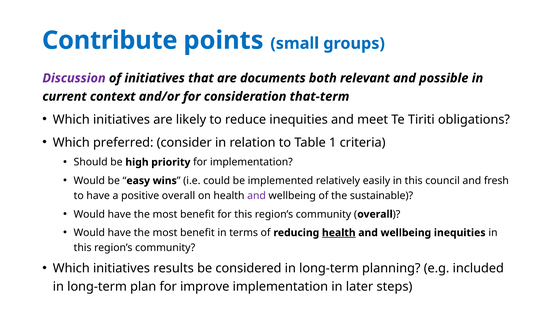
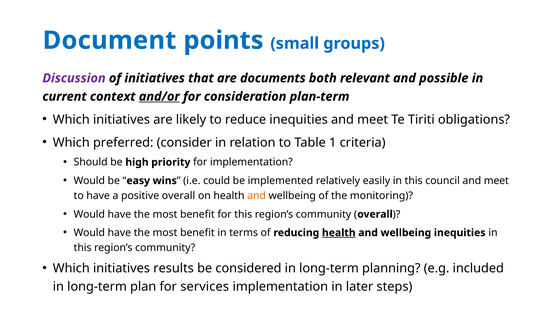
Contribute: Contribute -> Document
and/or underline: none -> present
that-term: that-term -> plan-term
council and fresh: fresh -> meet
and at (257, 196) colour: purple -> orange
sustainable: sustainable -> monitoring
improve: improve -> services
